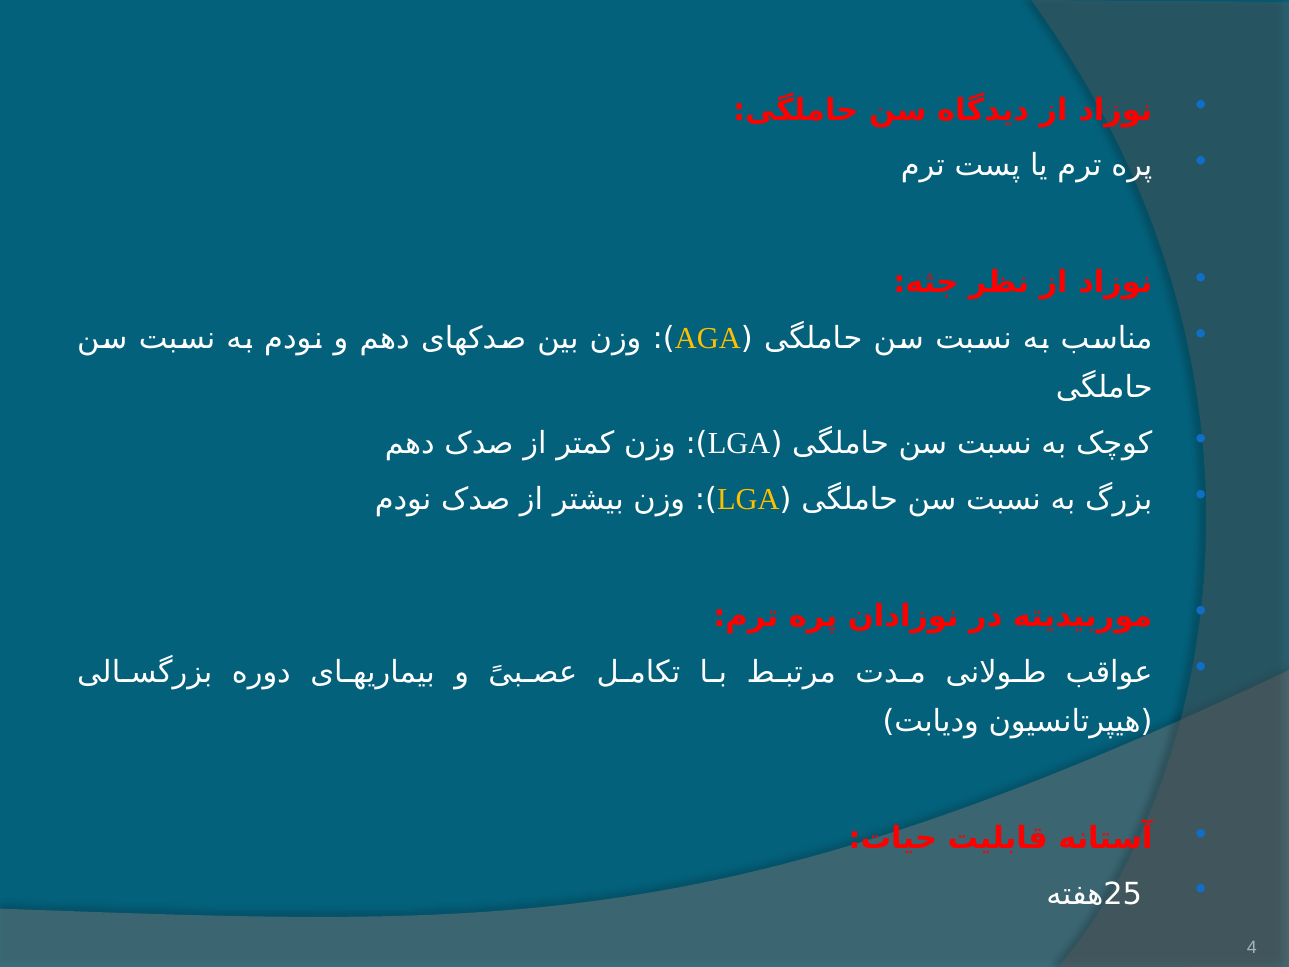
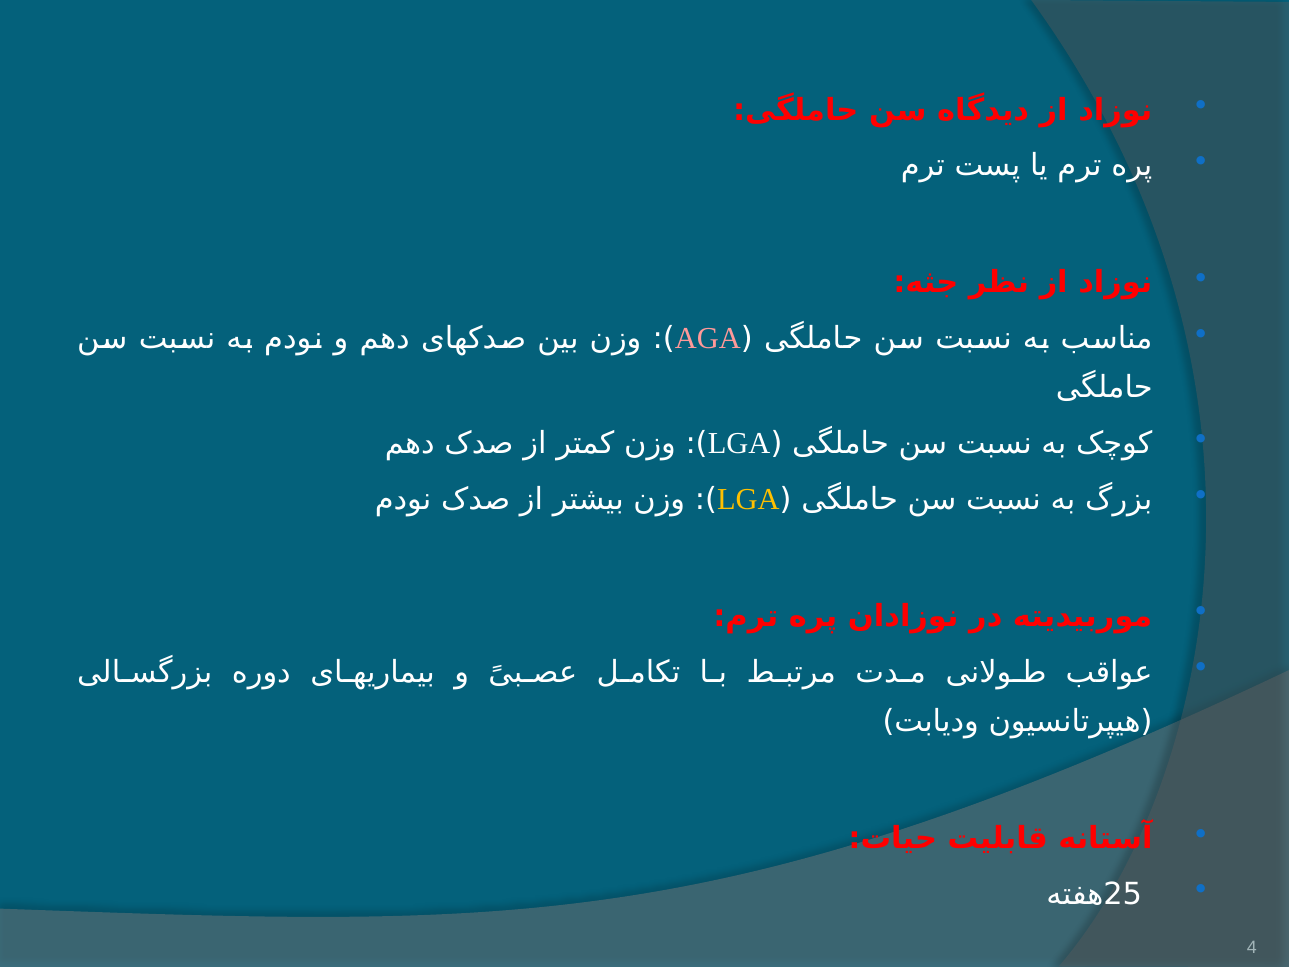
AGA colour: yellow -> pink
